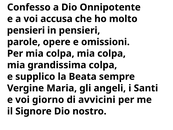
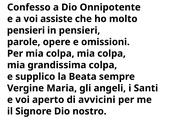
accusa: accusa -> assiste
giorno: giorno -> aperto
